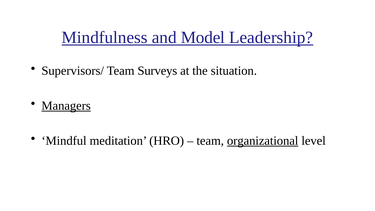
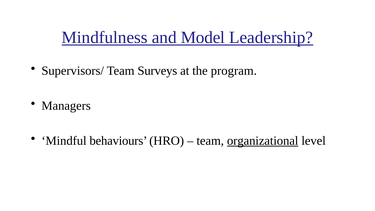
situation: situation -> program
Managers underline: present -> none
meditation: meditation -> behaviours
